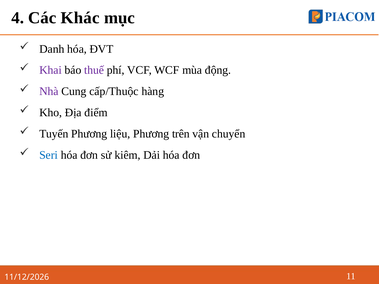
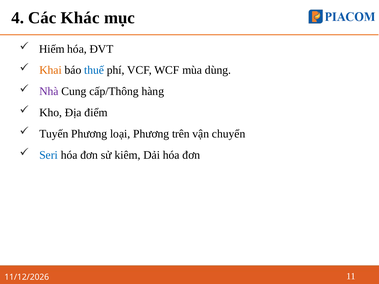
Danh: Danh -> Hiếm
Khai colour: purple -> orange
thuế colour: purple -> blue
động: động -> dùng
cấp/Thuộc: cấp/Thuộc -> cấp/Thông
liệu: liệu -> loại
